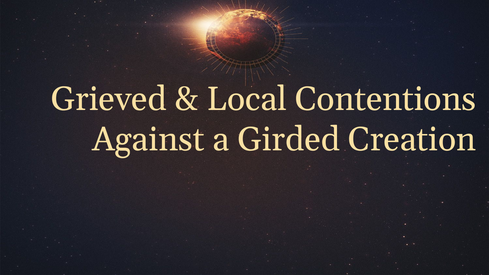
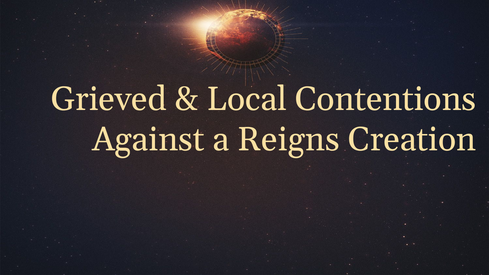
Girded: Girded -> Reigns
